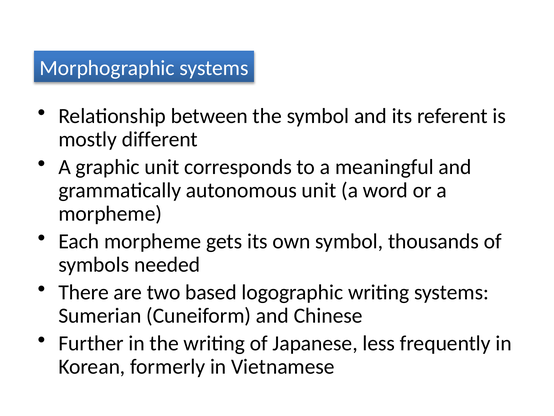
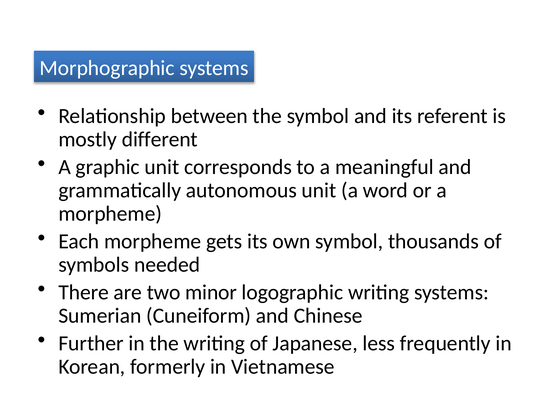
based: based -> minor
